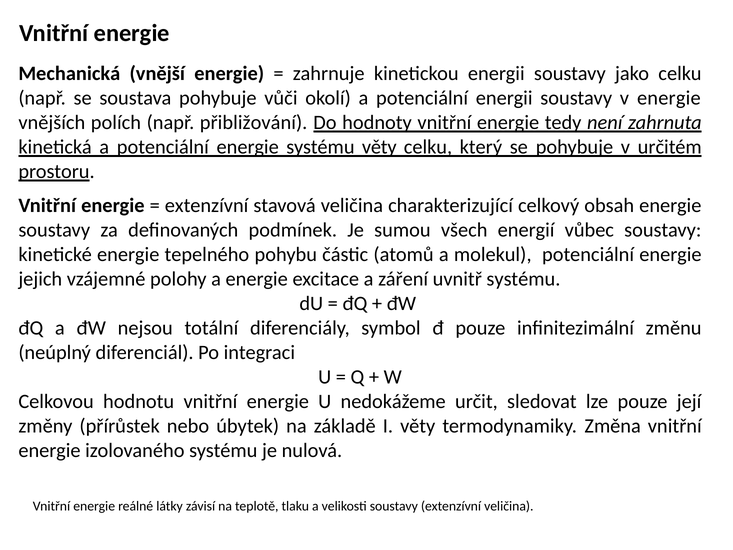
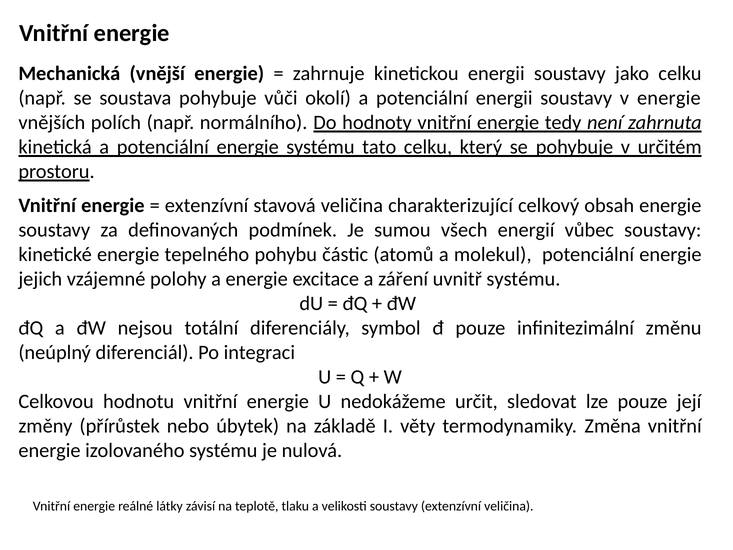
přibližování: přibližování -> normálního
systému věty: věty -> tato
